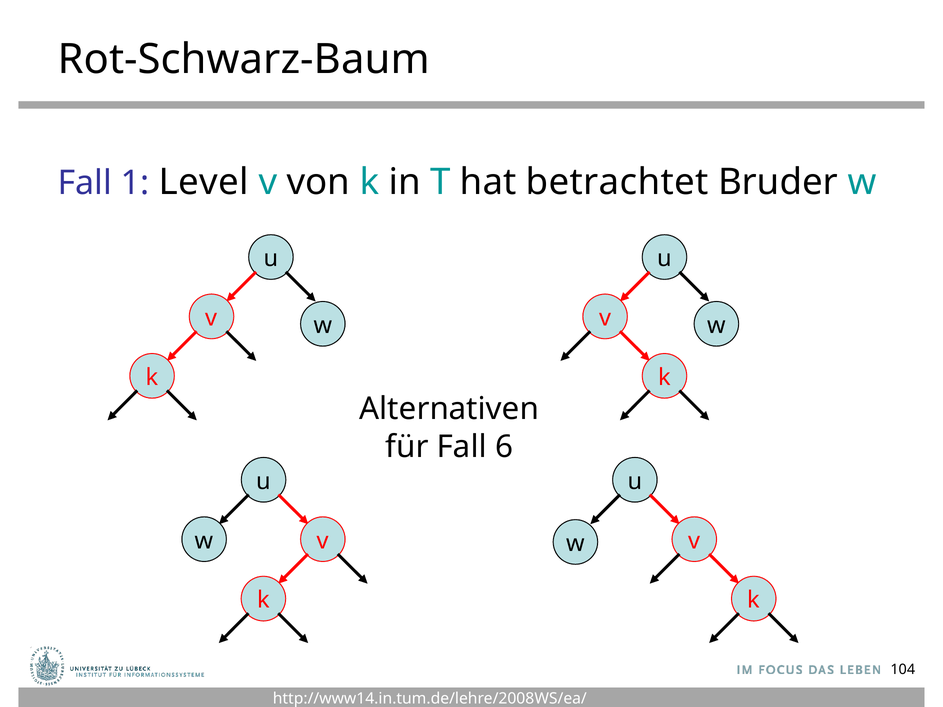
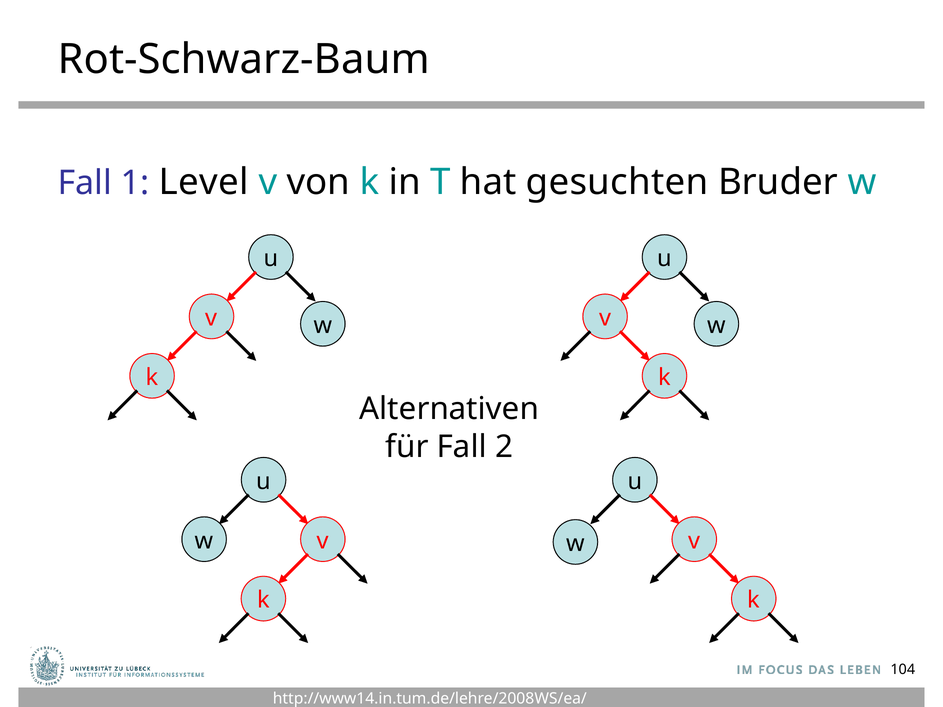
betrachtet: betrachtet -> gesuchten
6: 6 -> 2
